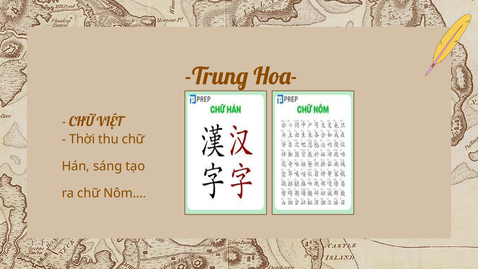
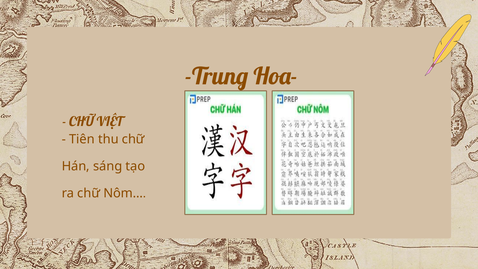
Thời: Thời -> Tiên
